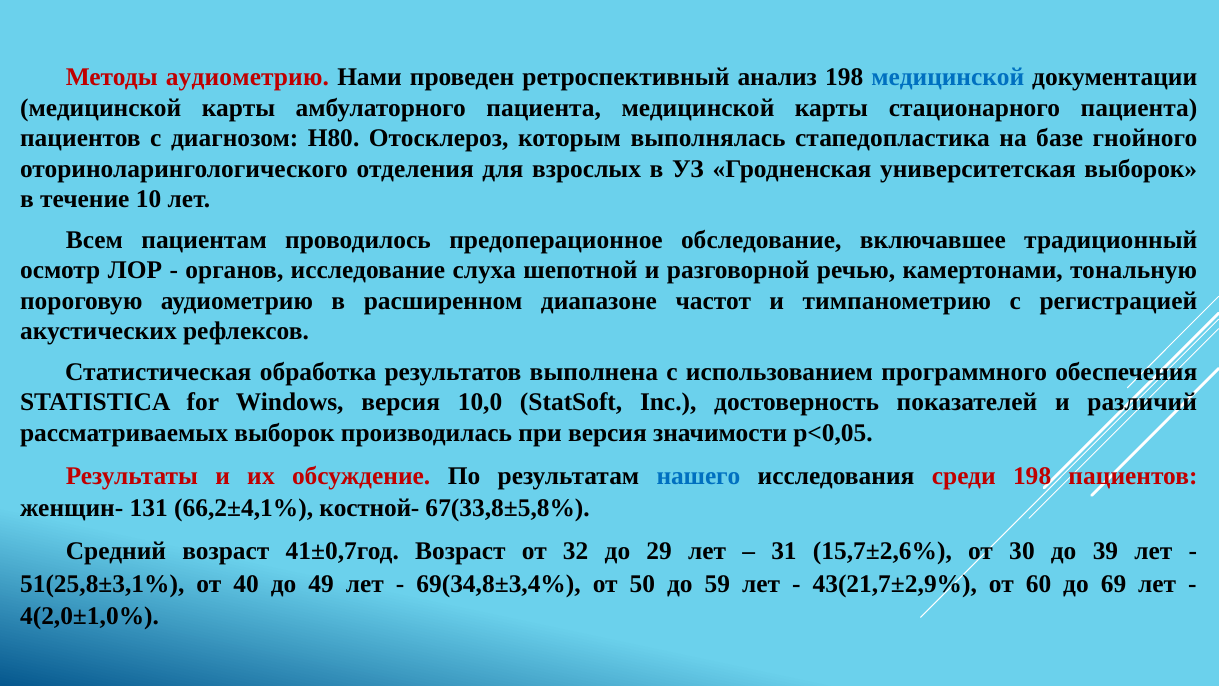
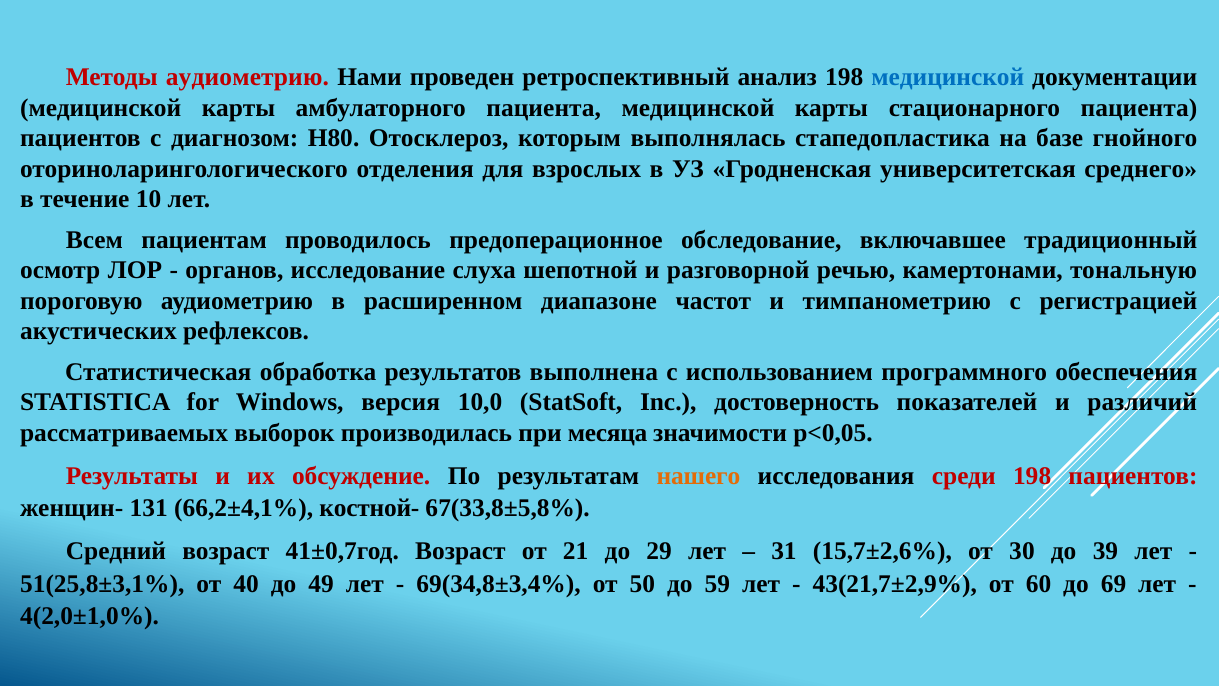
университетская выборок: выборок -> среднего
при версия: версия -> месяца
нашего colour: blue -> orange
32: 32 -> 21
